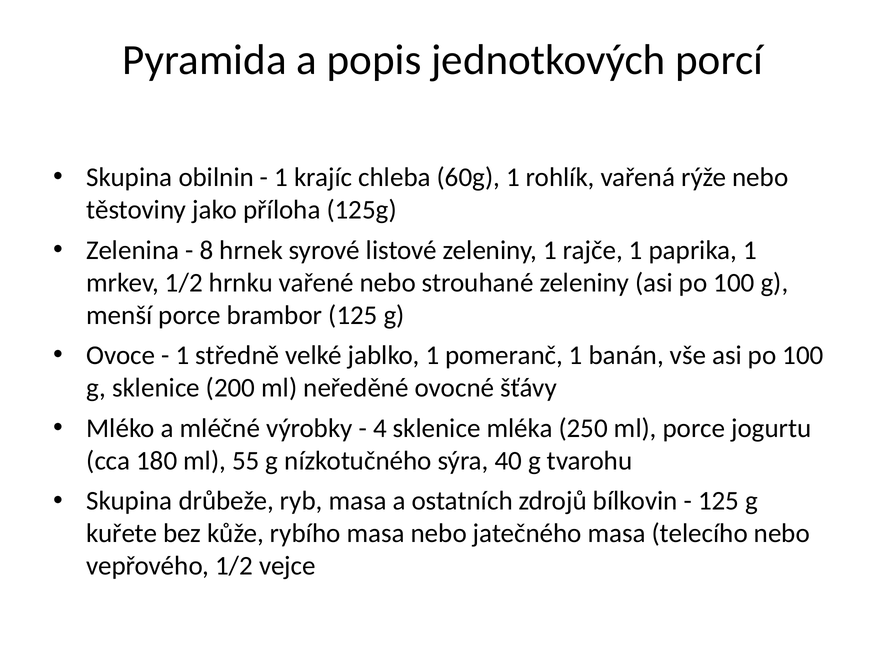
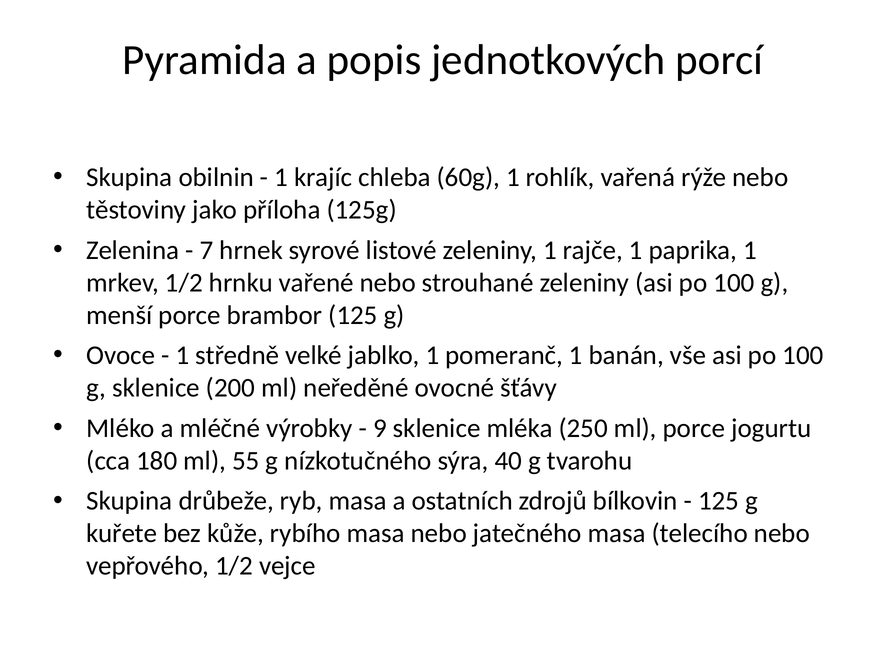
8: 8 -> 7
4: 4 -> 9
